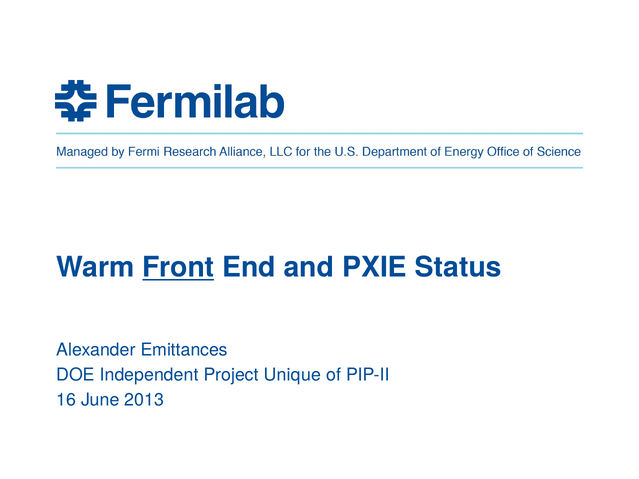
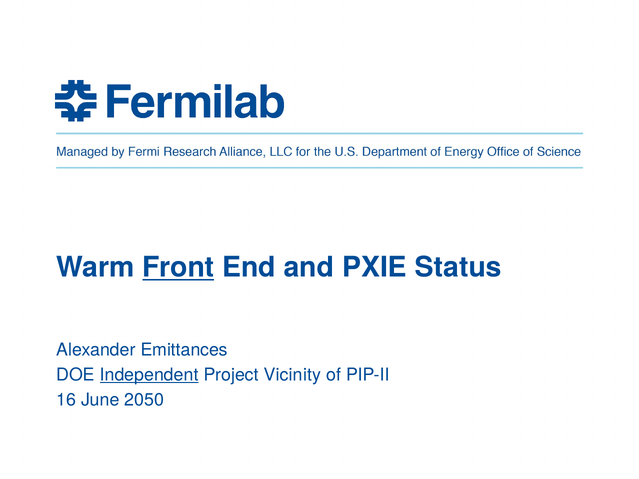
Independent underline: none -> present
Unique: Unique -> Vicinity
2013: 2013 -> 2050
